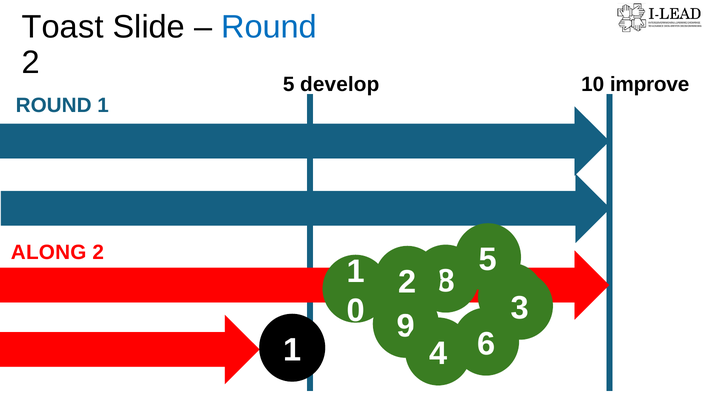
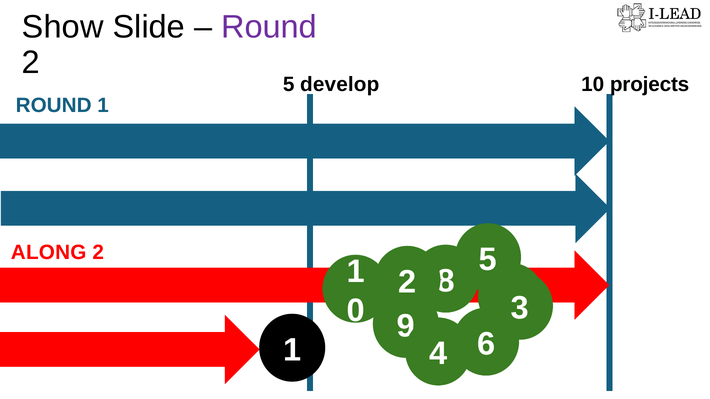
Toast: Toast -> Show
Round at (269, 27) colour: blue -> purple
improve: improve -> projects
